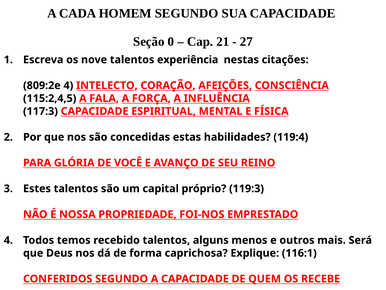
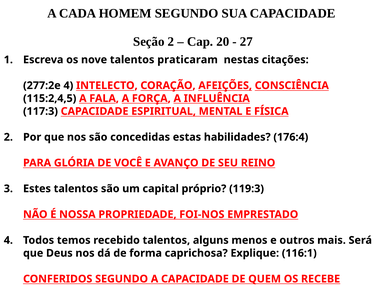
Seção 0: 0 -> 2
21: 21 -> 20
experiência: experiência -> praticaram
809:2e: 809:2e -> 277:2e
119:4: 119:4 -> 176:4
